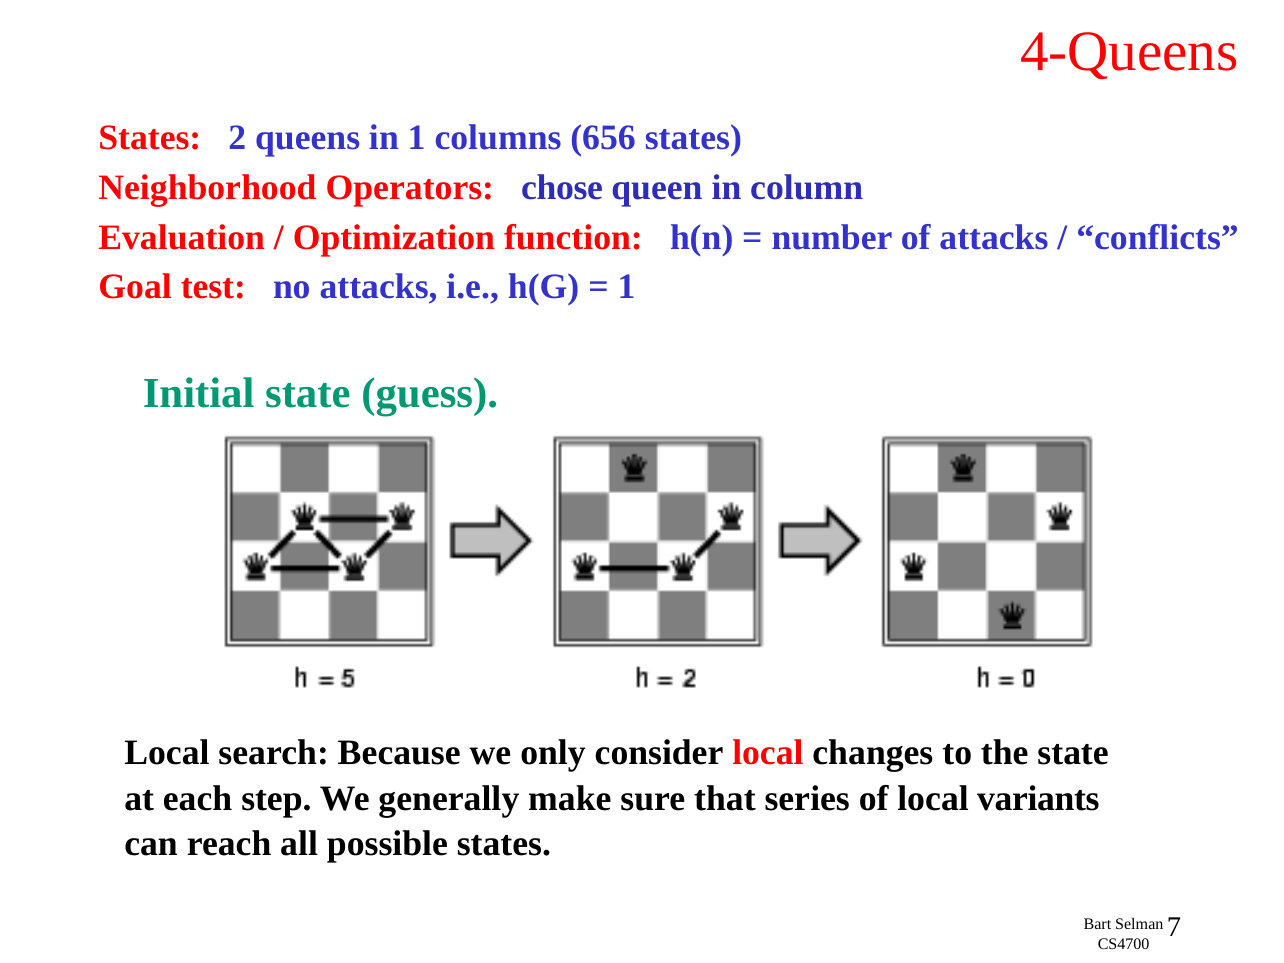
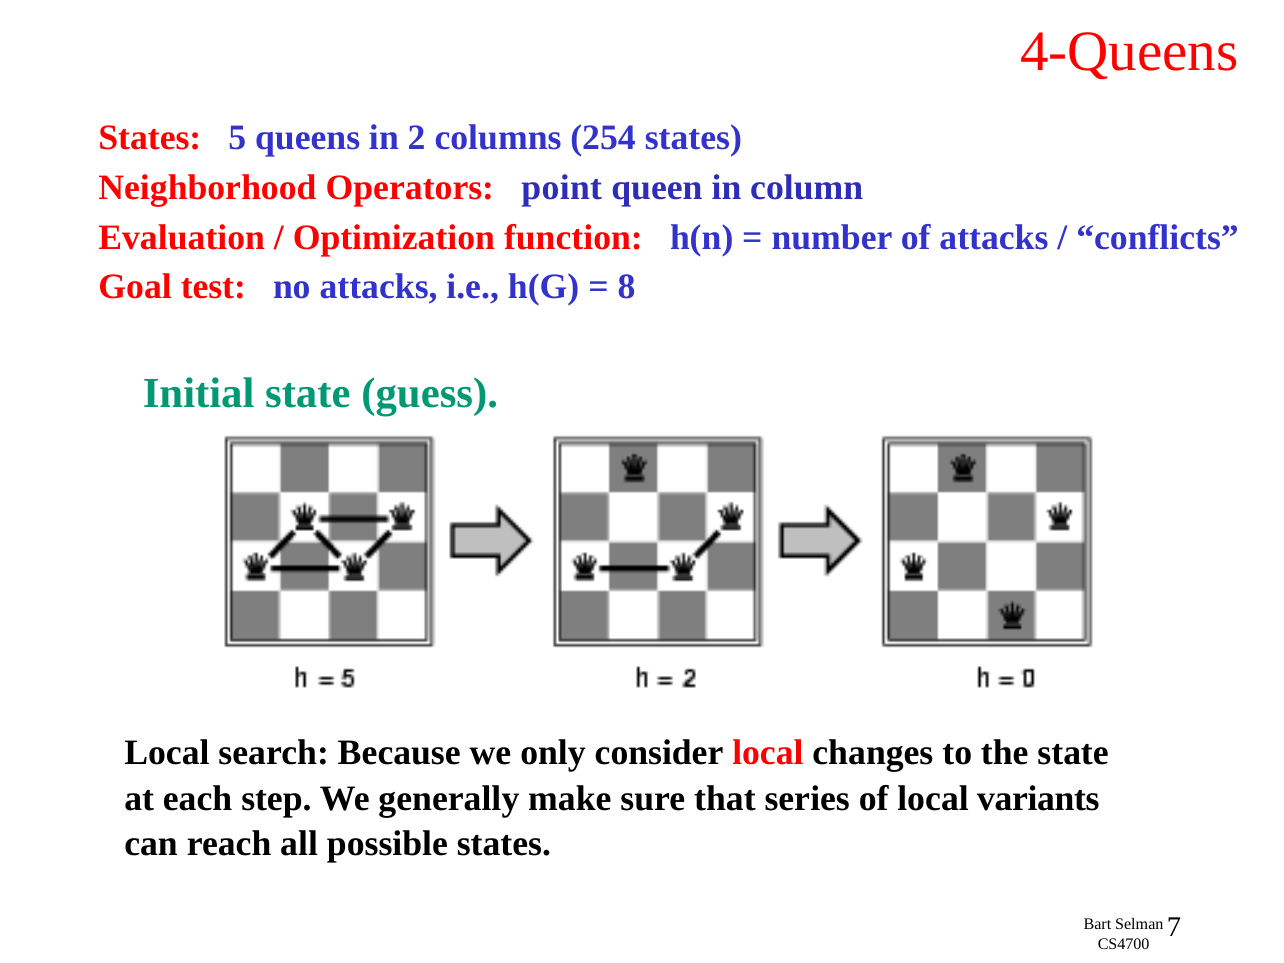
2: 2 -> 5
in 1: 1 -> 2
656: 656 -> 254
chose: chose -> point
1 at (626, 287): 1 -> 8
